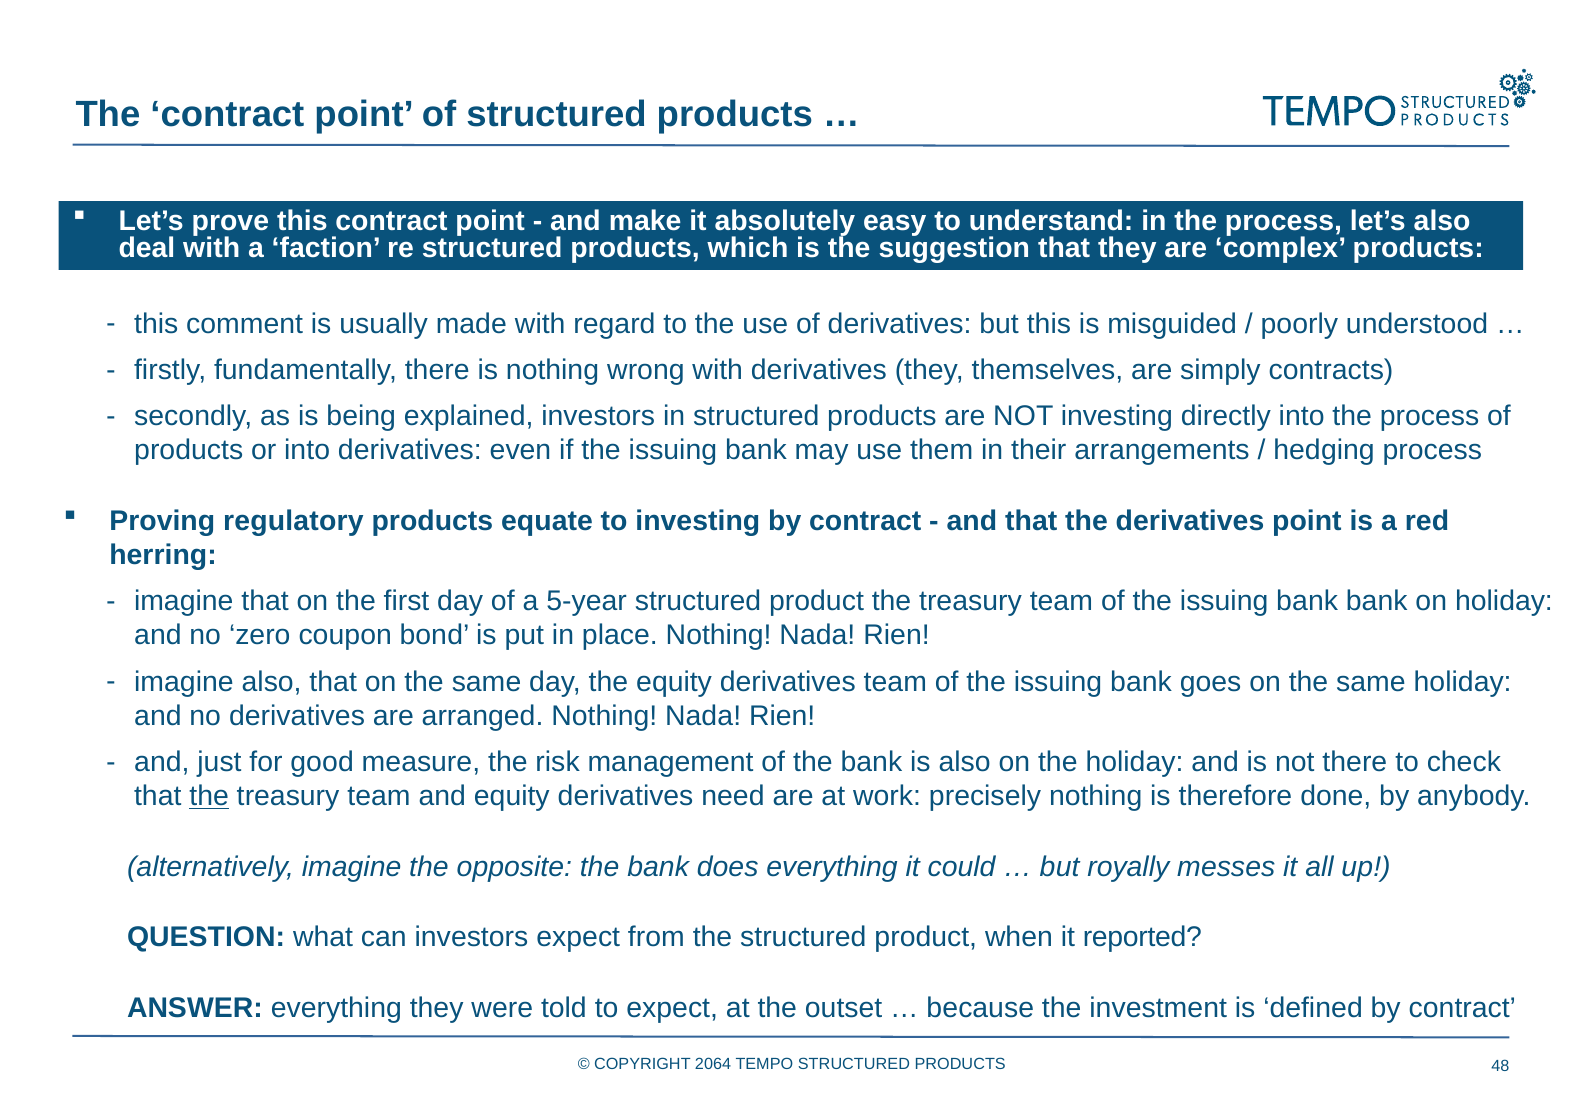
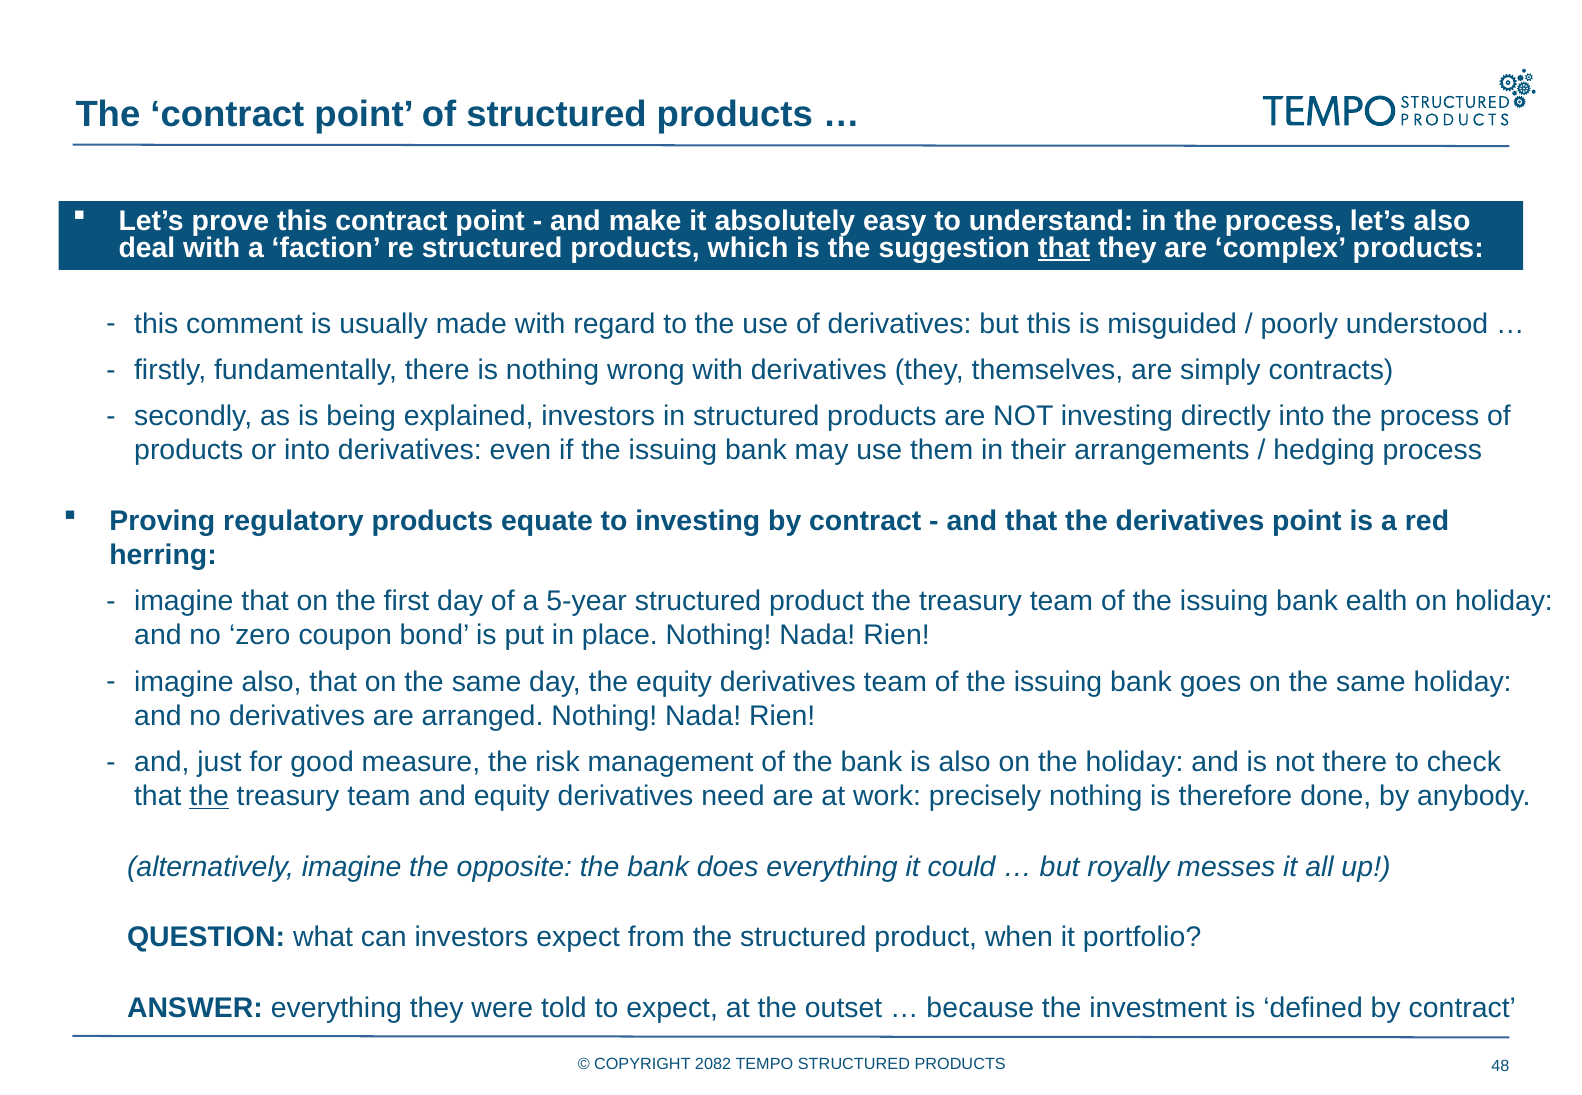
that at (1064, 248) underline: none -> present
bank bank: bank -> ealth
reported: reported -> portfolio
2064: 2064 -> 2082
